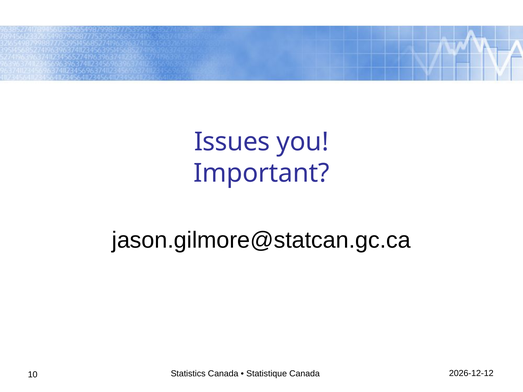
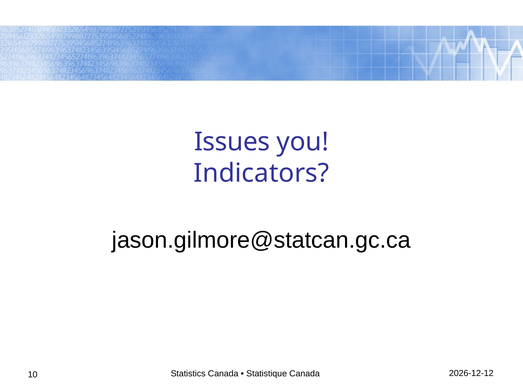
Important: Important -> Indicators
